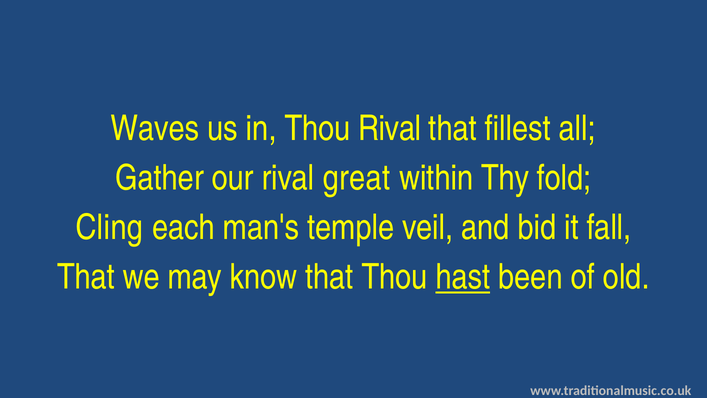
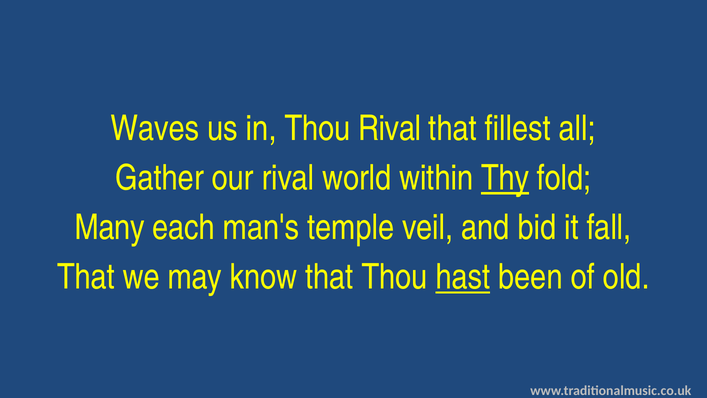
great: great -> world
Thy underline: none -> present
Cling: Cling -> Many
